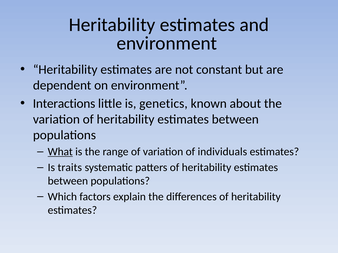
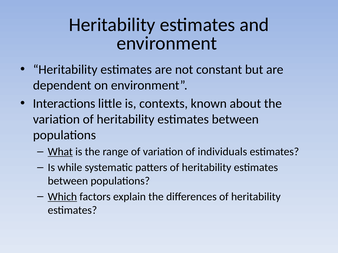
genetics: genetics -> contexts
traits: traits -> while
Which underline: none -> present
